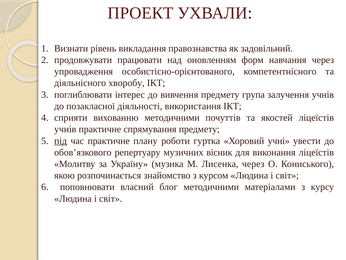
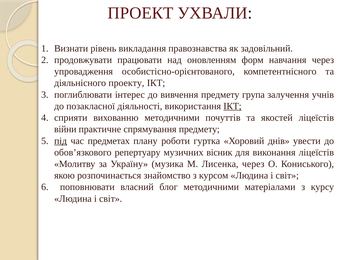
хворобу: хворобу -> проекту
ІКТ at (232, 106) underline: none -> present
учнів at (65, 129): учнів -> війни
час практичне: практичне -> предметах
учні: учні -> днів
